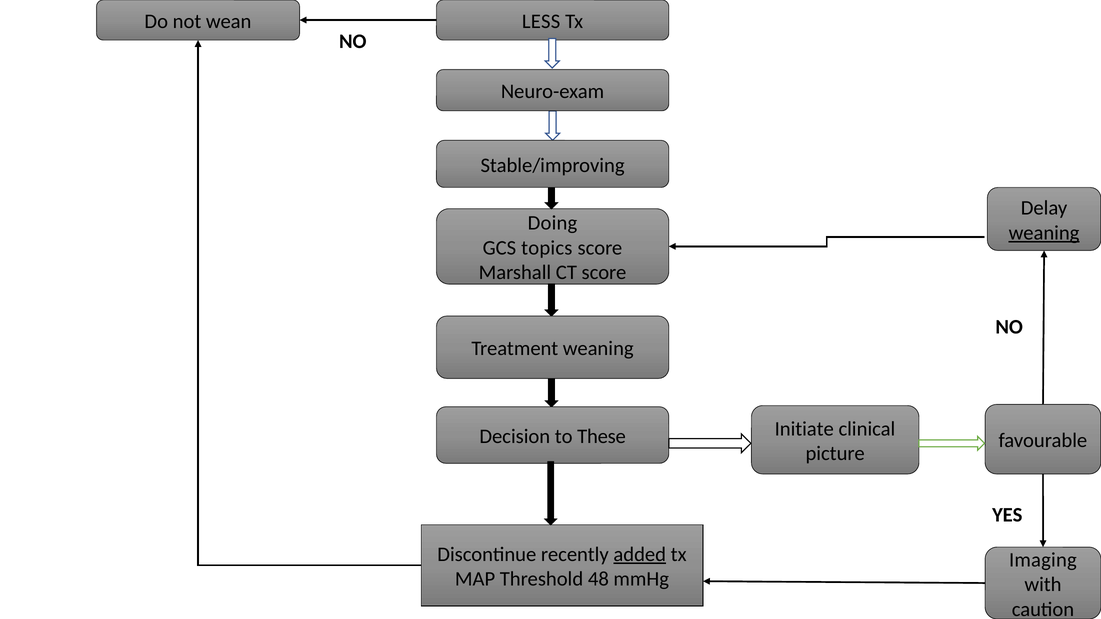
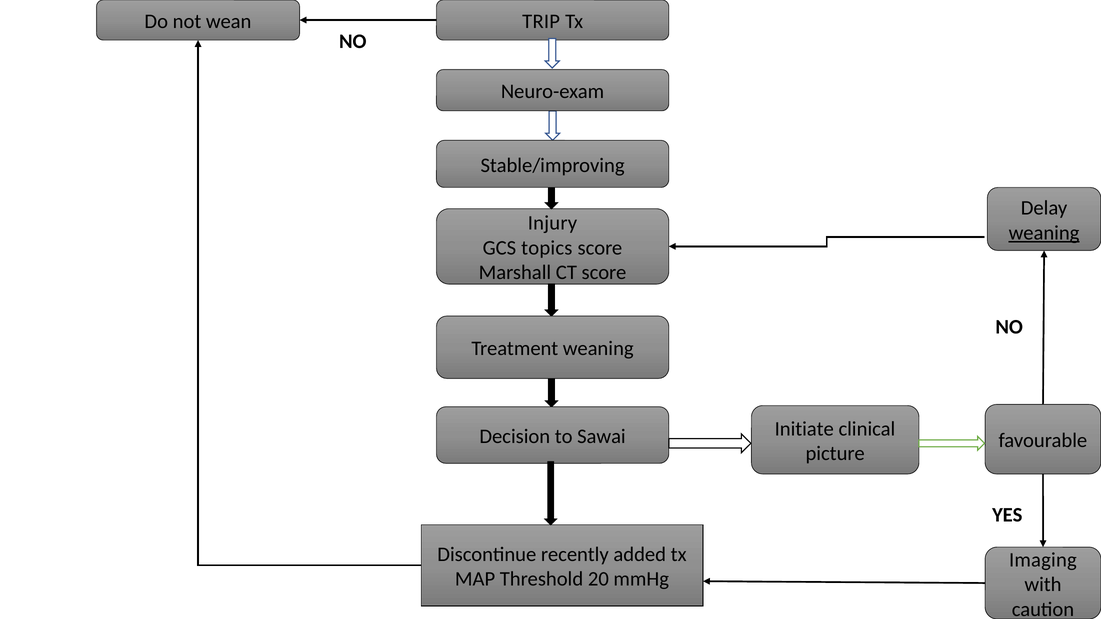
LESS: LESS -> TRIP
Doing: Doing -> Injury
These: These -> Sawai
added underline: present -> none
48: 48 -> 20
